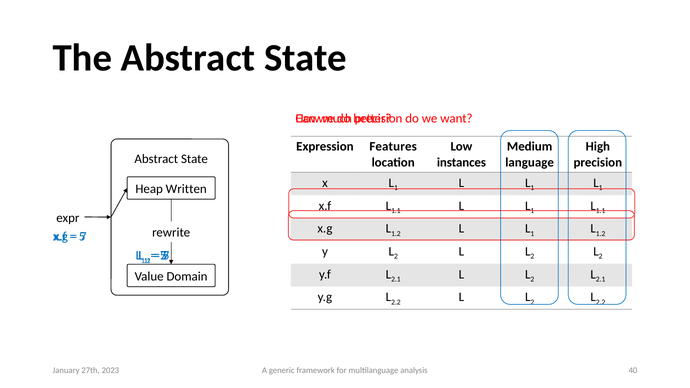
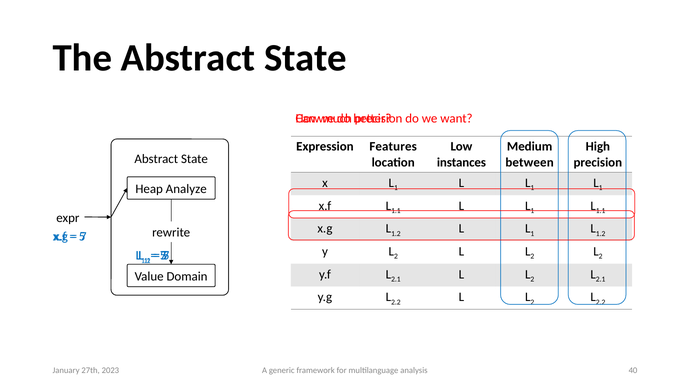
language: language -> between
Written: Written -> Analyze
